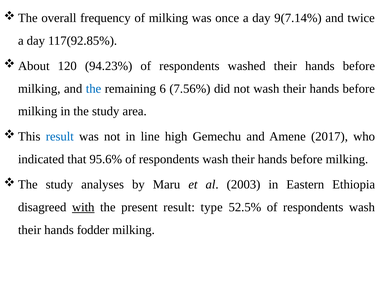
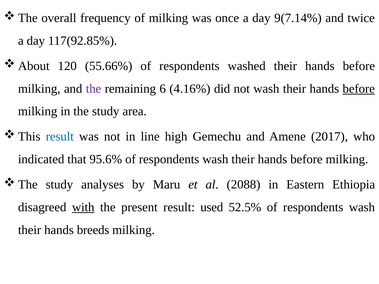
94.23%: 94.23% -> 55.66%
the at (94, 89) colour: blue -> purple
7.56%: 7.56% -> 4.16%
before at (359, 89) underline: none -> present
2003: 2003 -> 2088
type: type -> used
fodder: fodder -> breeds
